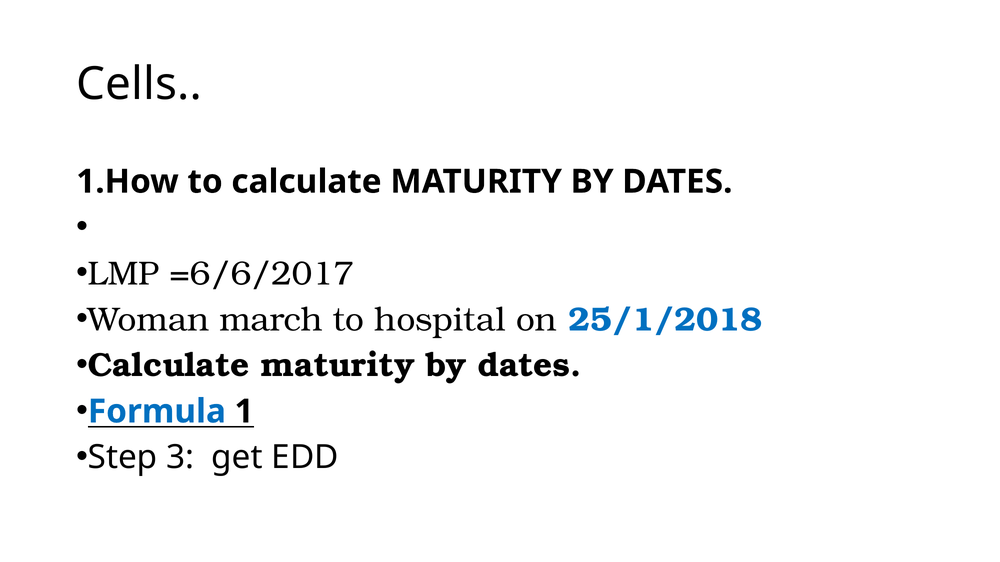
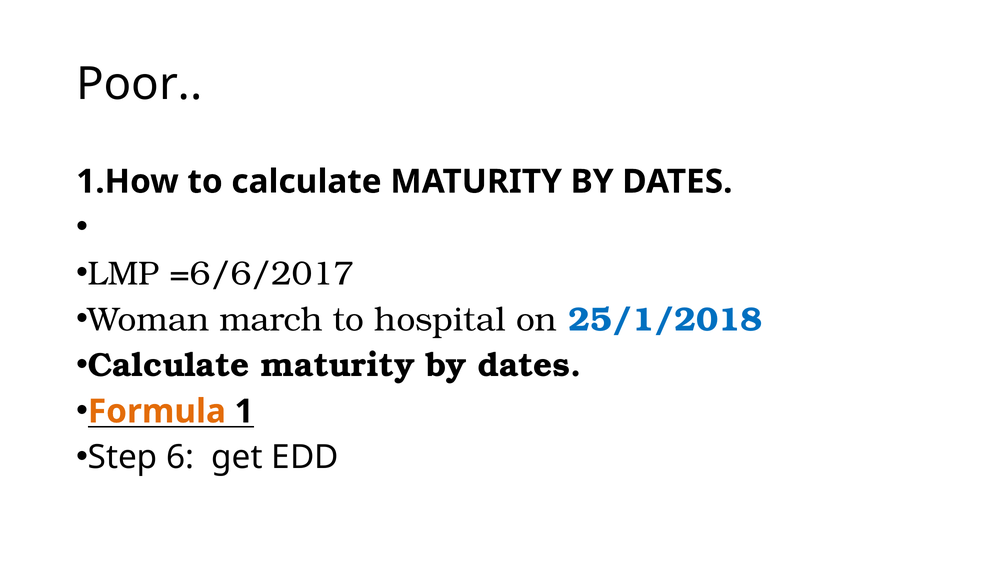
Cells: Cells -> Poor
Formula colour: blue -> orange
3: 3 -> 6
